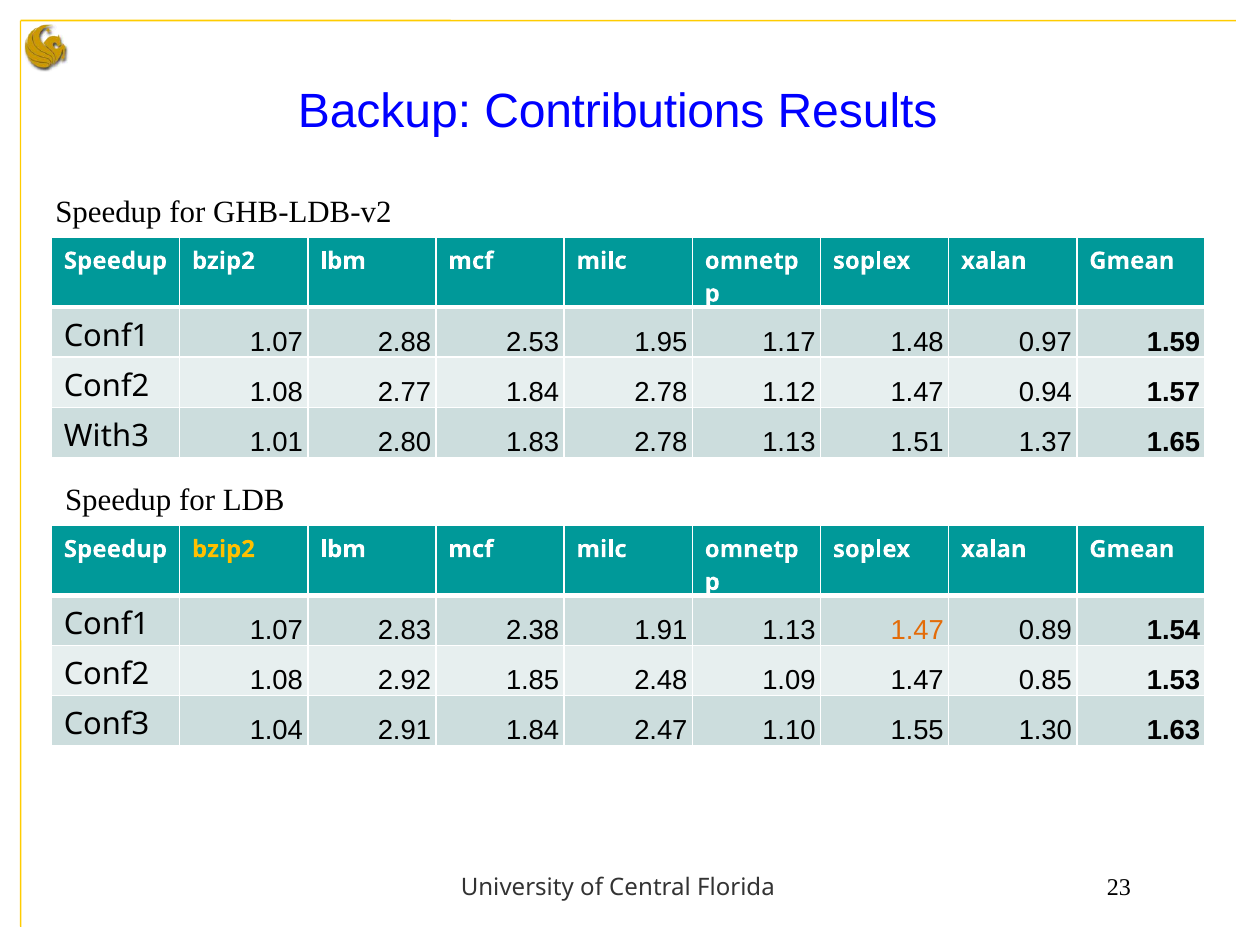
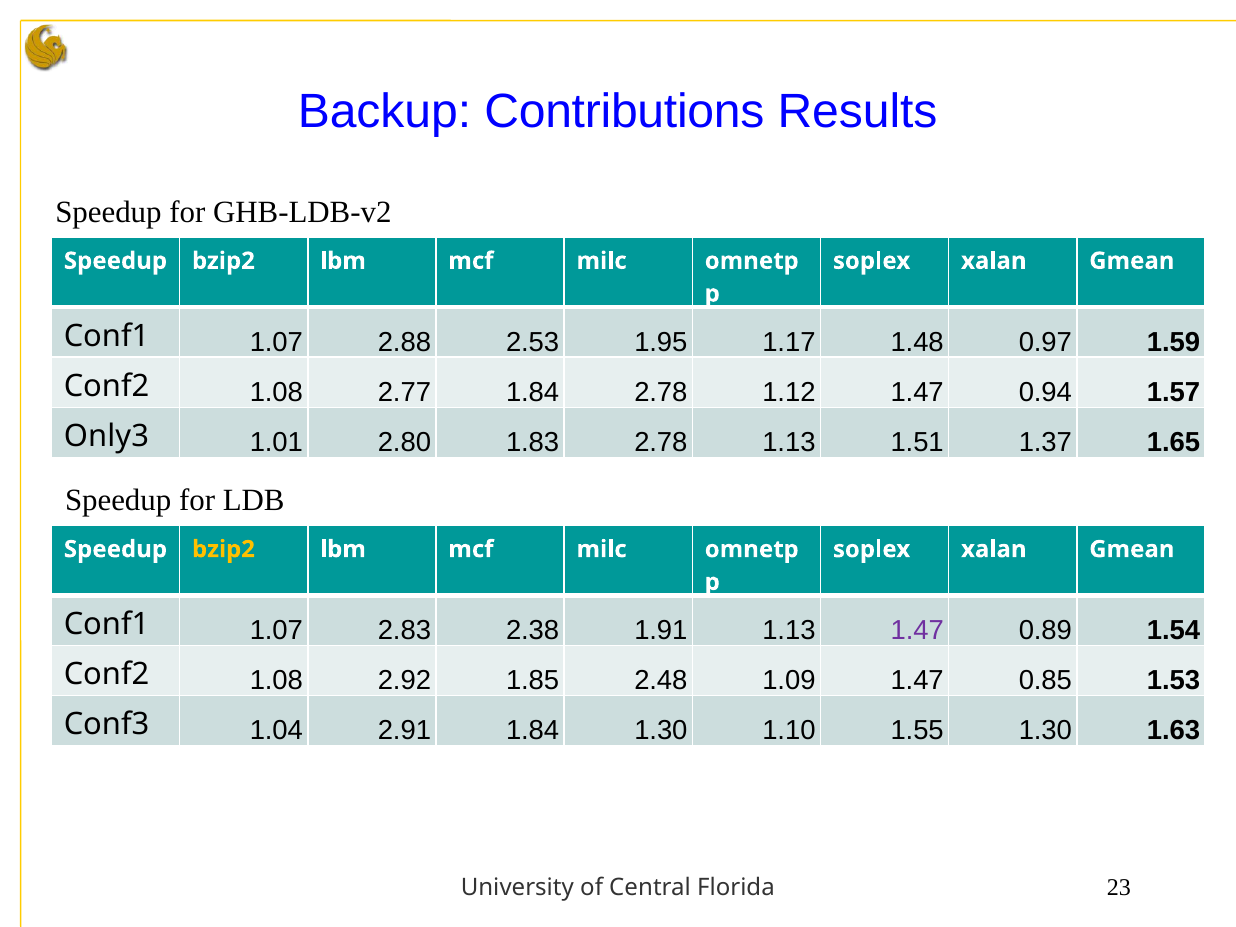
With3: With3 -> Only3
1.47 at (917, 631) colour: orange -> purple
1.84 2.47: 2.47 -> 1.30
